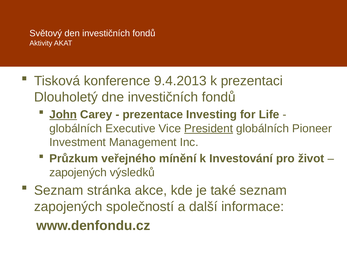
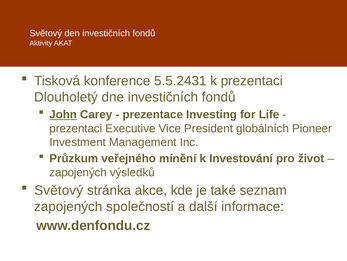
9.4.2013: 9.4.2013 -> 5.5.2431
globálních at (76, 128): globálních -> prezentaci
President underline: present -> none
Seznam at (59, 190): Seznam -> Světový
